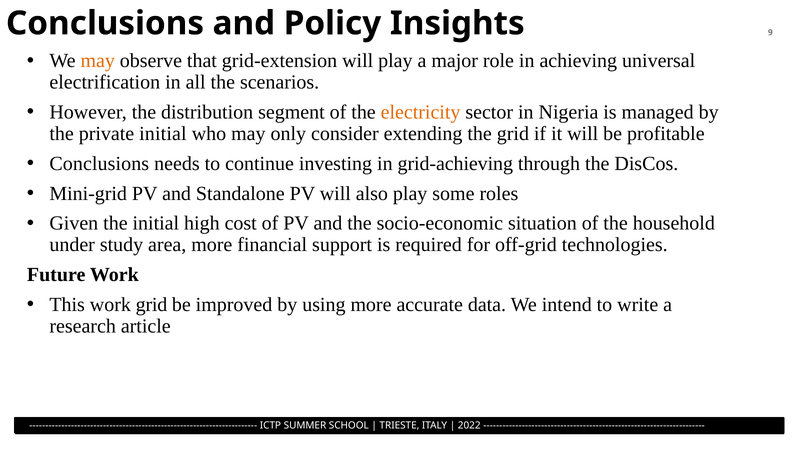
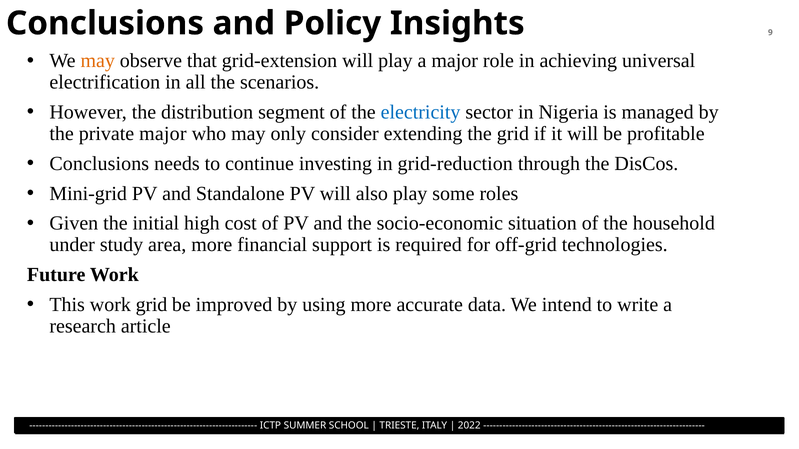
electricity colour: orange -> blue
private initial: initial -> major
grid-achieving: grid-achieving -> grid-reduction
